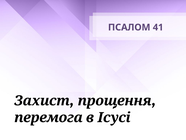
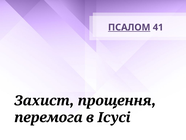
ПСАЛОМ underline: none -> present
